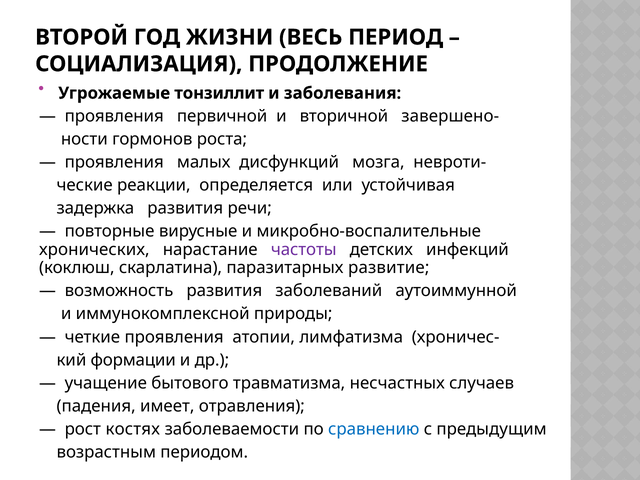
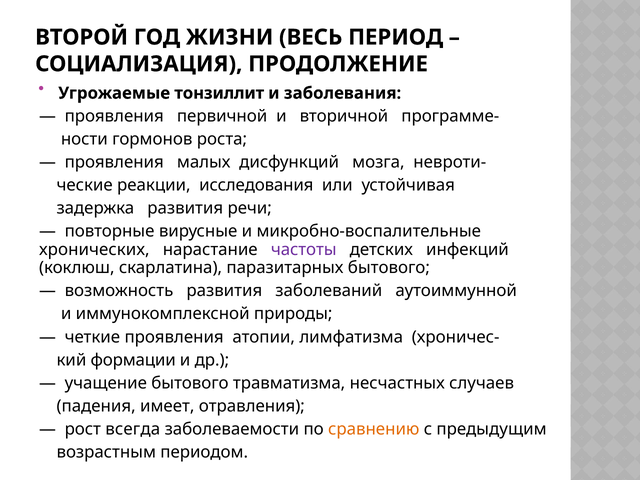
завершено-: завершено- -> программе-
определяется: определяется -> исследования
паразитарных развитие: развитие -> бытового
костях: костях -> всегда
сравнению colour: blue -> orange
